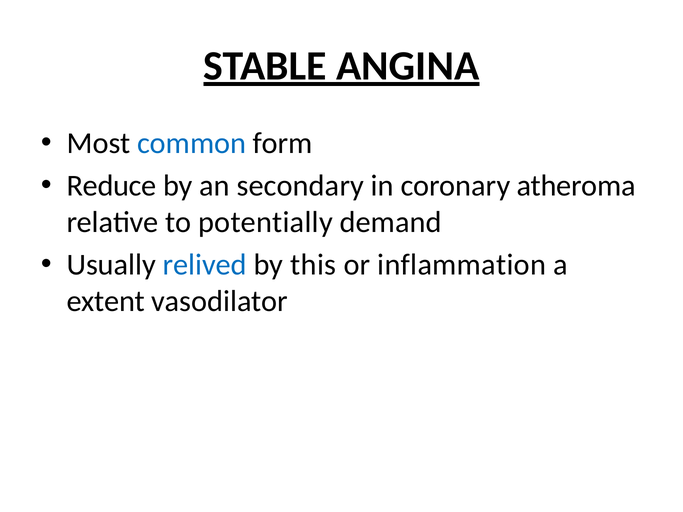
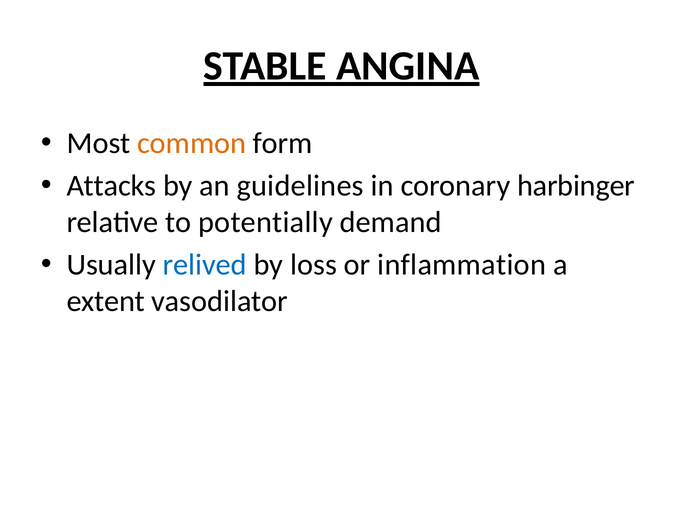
common colour: blue -> orange
Reduce: Reduce -> Attacks
secondary: secondary -> guidelines
atheroma: atheroma -> harbinger
this: this -> loss
